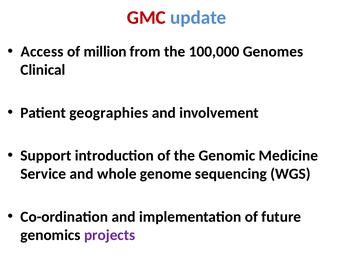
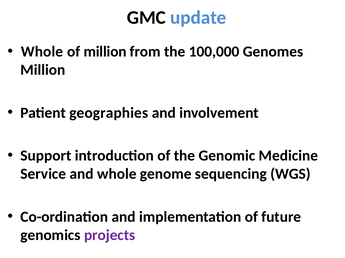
GMC colour: red -> black
Access at (42, 52): Access -> Whole
Clinical at (43, 70): Clinical -> Million
